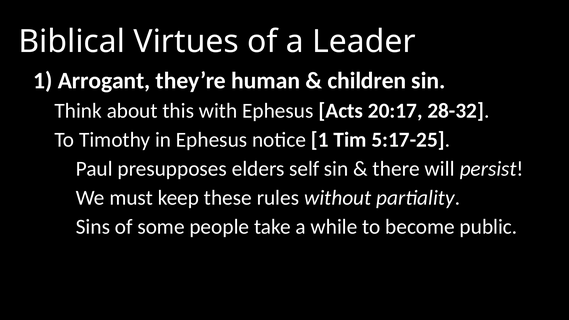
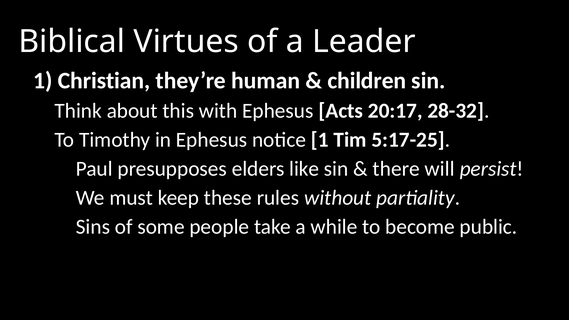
Arrogant: Arrogant -> Christian
self: self -> like
